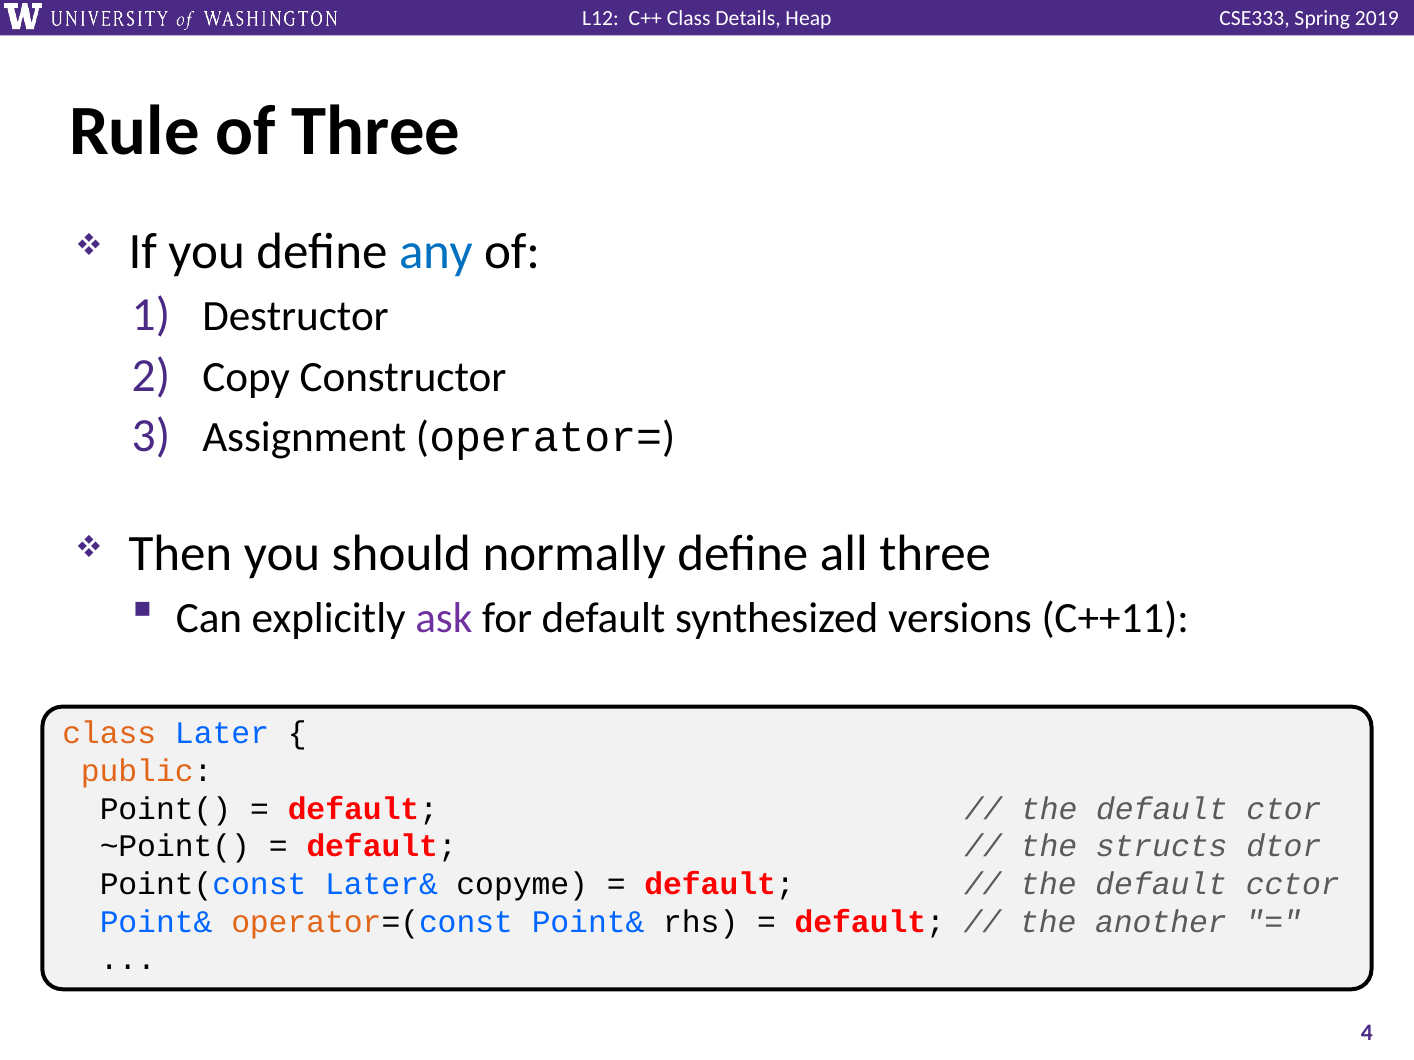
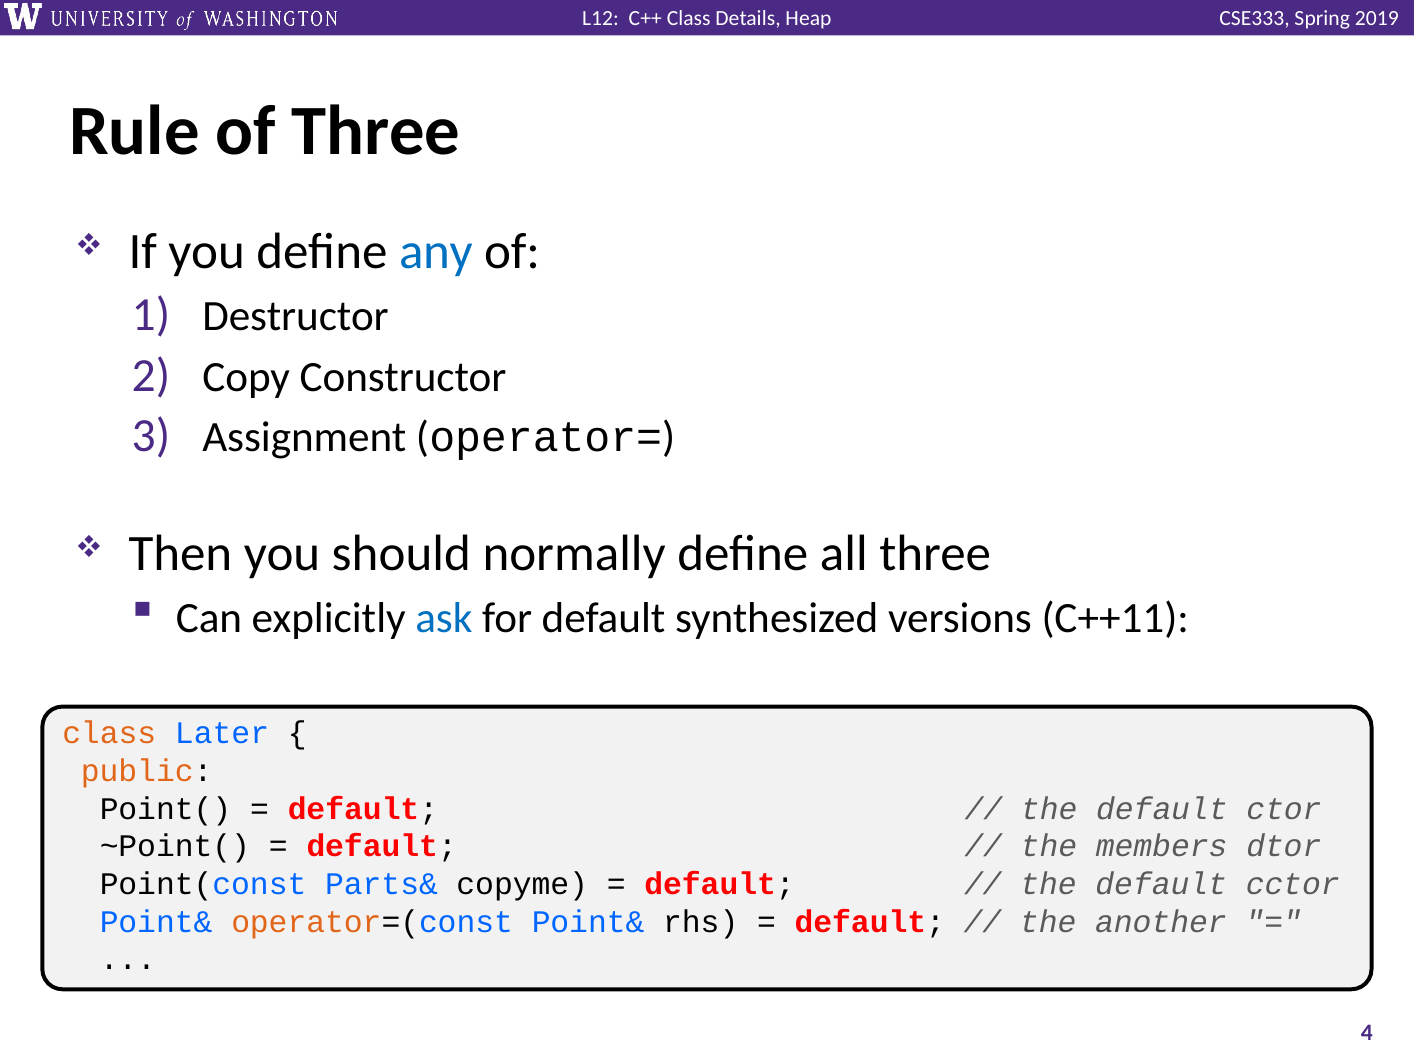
ask colour: purple -> blue
structs: structs -> members
Later&: Later& -> Parts&
